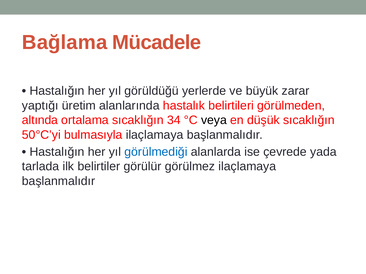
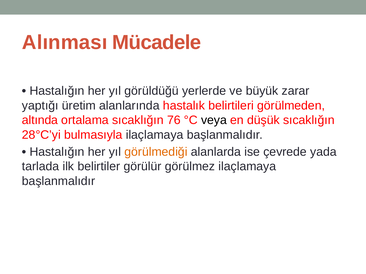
Bağlama: Bağlama -> Alınması
34: 34 -> 76
50°C’yi: 50°C’yi -> 28°C’yi
görülmediği colour: blue -> orange
